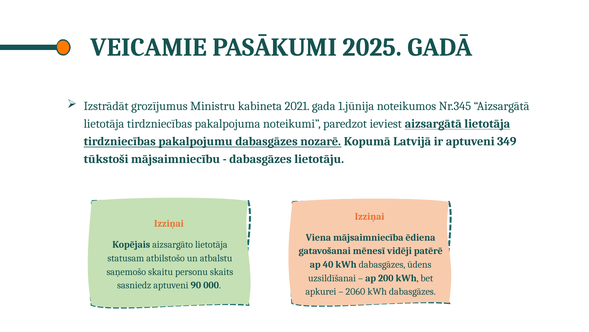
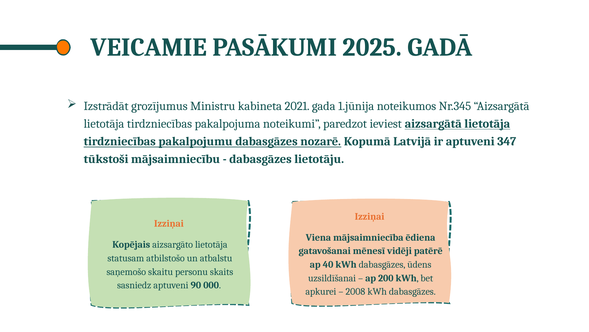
349: 349 -> 347
2060: 2060 -> 2008
